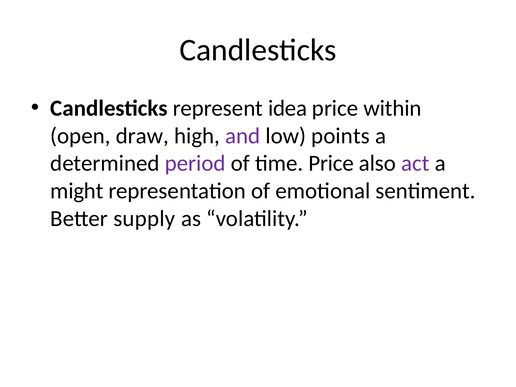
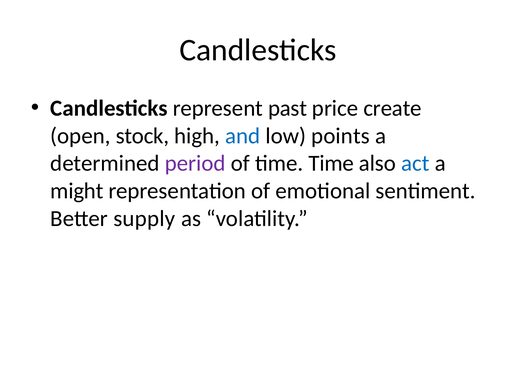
idea: idea -> past
within: within -> create
draw: draw -> stock
and colour: purple -> blue
time Price: Price -> Time
act colour: purple -> blue
